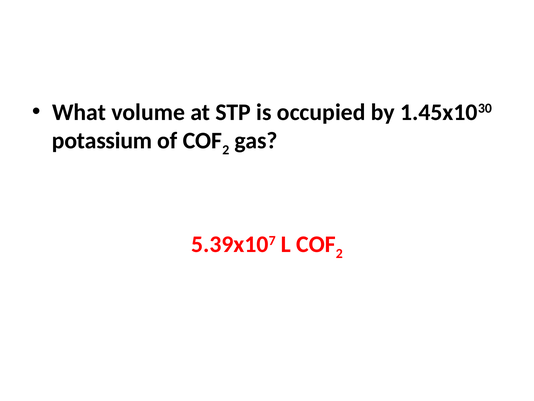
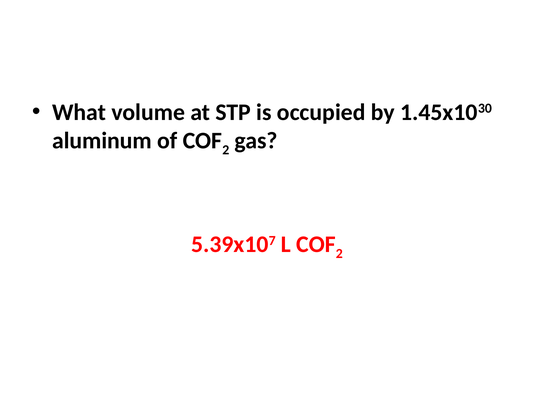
potassium: potassium -> aluminum
